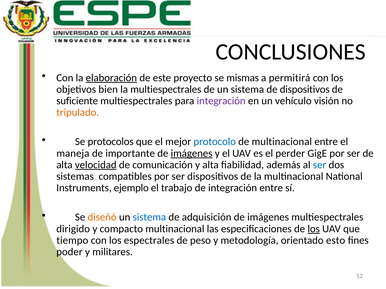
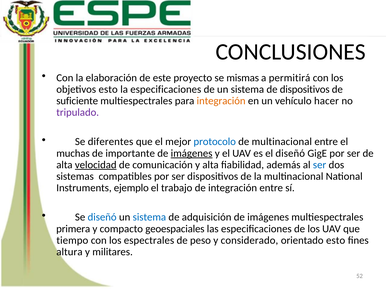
elaboración underline: present -> none
objetivos bien: bien -> esto
la multiespectrales: multiespectrales -> especificaciones
integración at (221, 101) colour: purple -> orange
visión: visión -> hacer
tripulado colour: orange -> purple
protocolos: protocolos -> diferentes
maneja: maneja -> muchas
el perder: perder -> diseñó
diseñó at (102, 218) colour: orange -> blue
dirigido: dirigido -> primera
compacto multinacional: multinacional -> geoespaciales
los at (314, 229) underline: present -> none
metodología: metodología -> considerado
poder: poder -> altura
